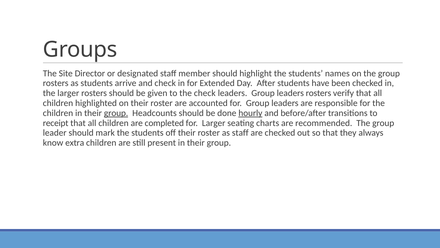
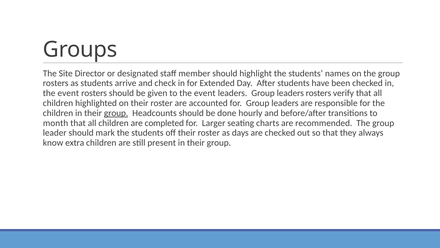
larger at (68, 93): larger -> event
to the check: check -> event
hourly underline: present -> none
receipt: receipt -> month
as staff: staff -> days
